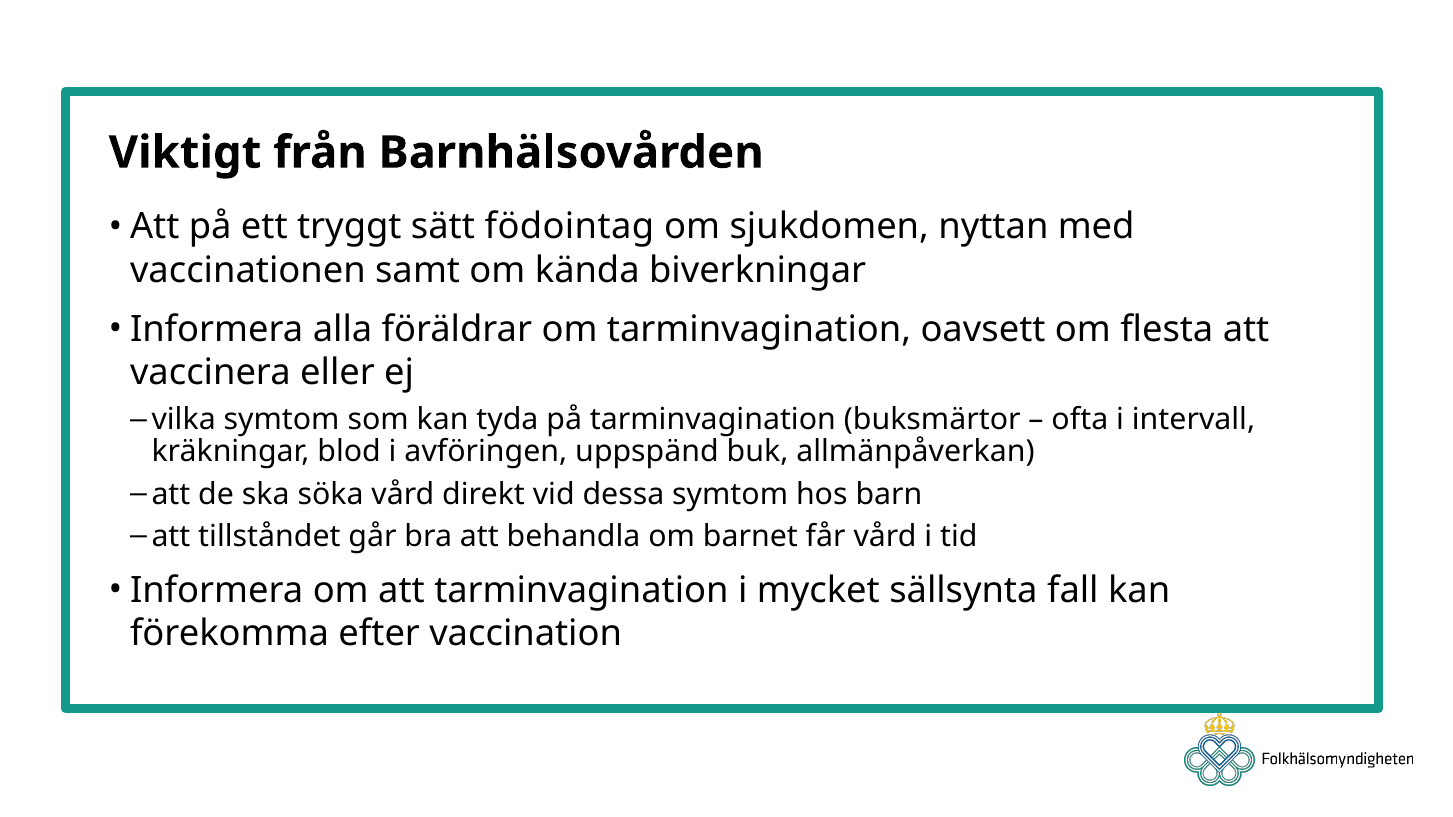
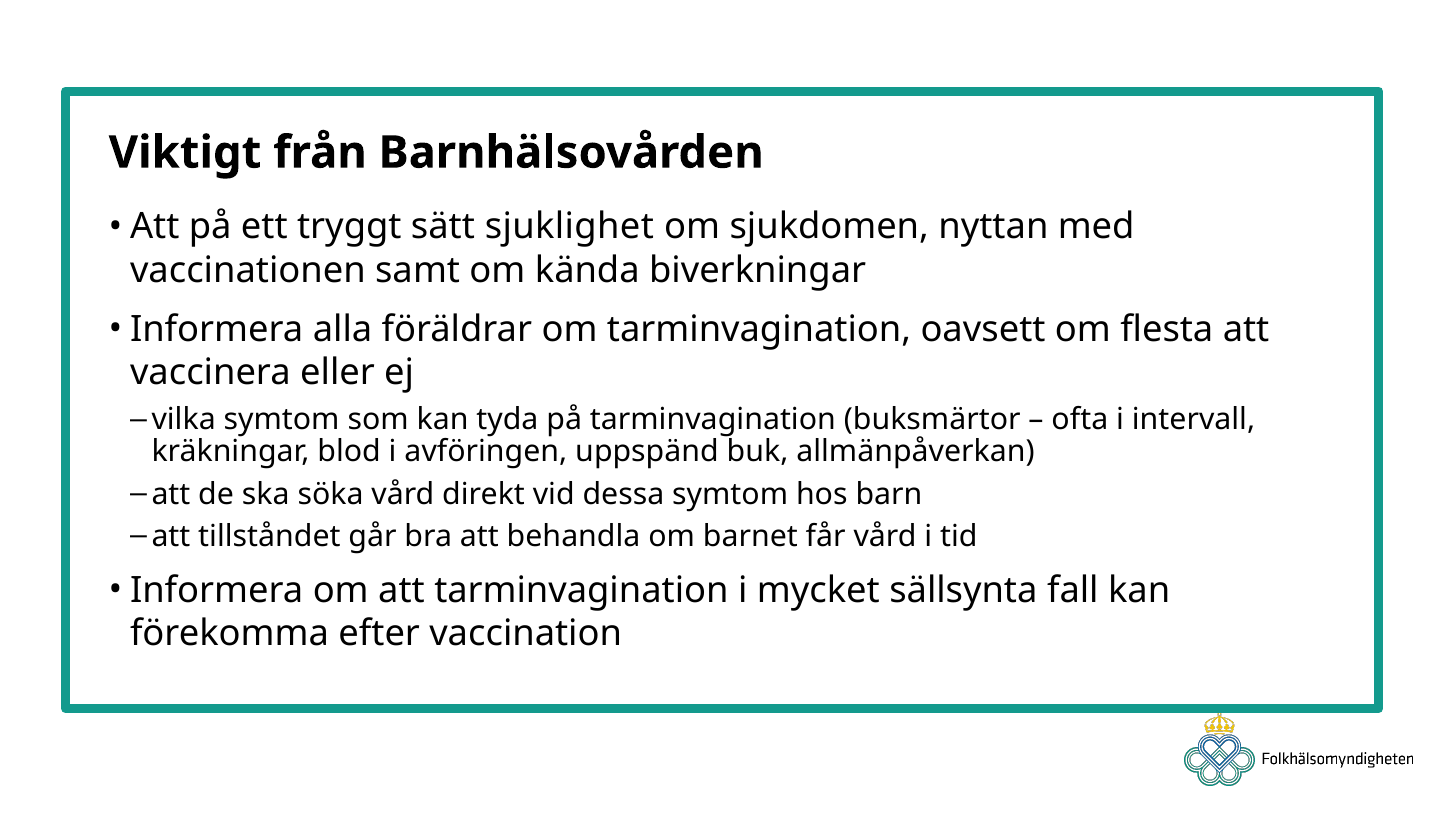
födointag: födointag -> sjuklighet
